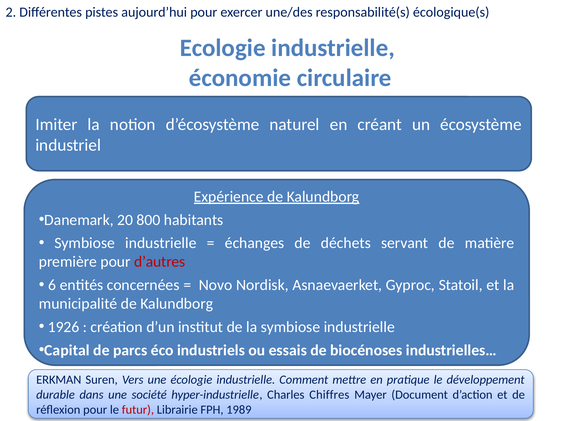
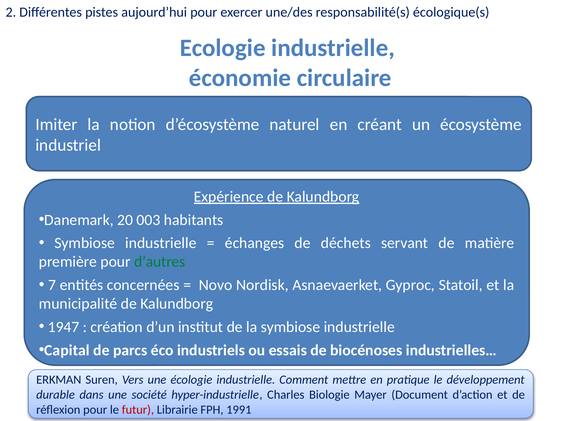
800: 800 -> 003
d’autres colour: red -> green
6: 6 -> 7
1926: 1926 -> 1947
Chiffres: Chiffres -> Biologie
1989: 1989 -> 1991
